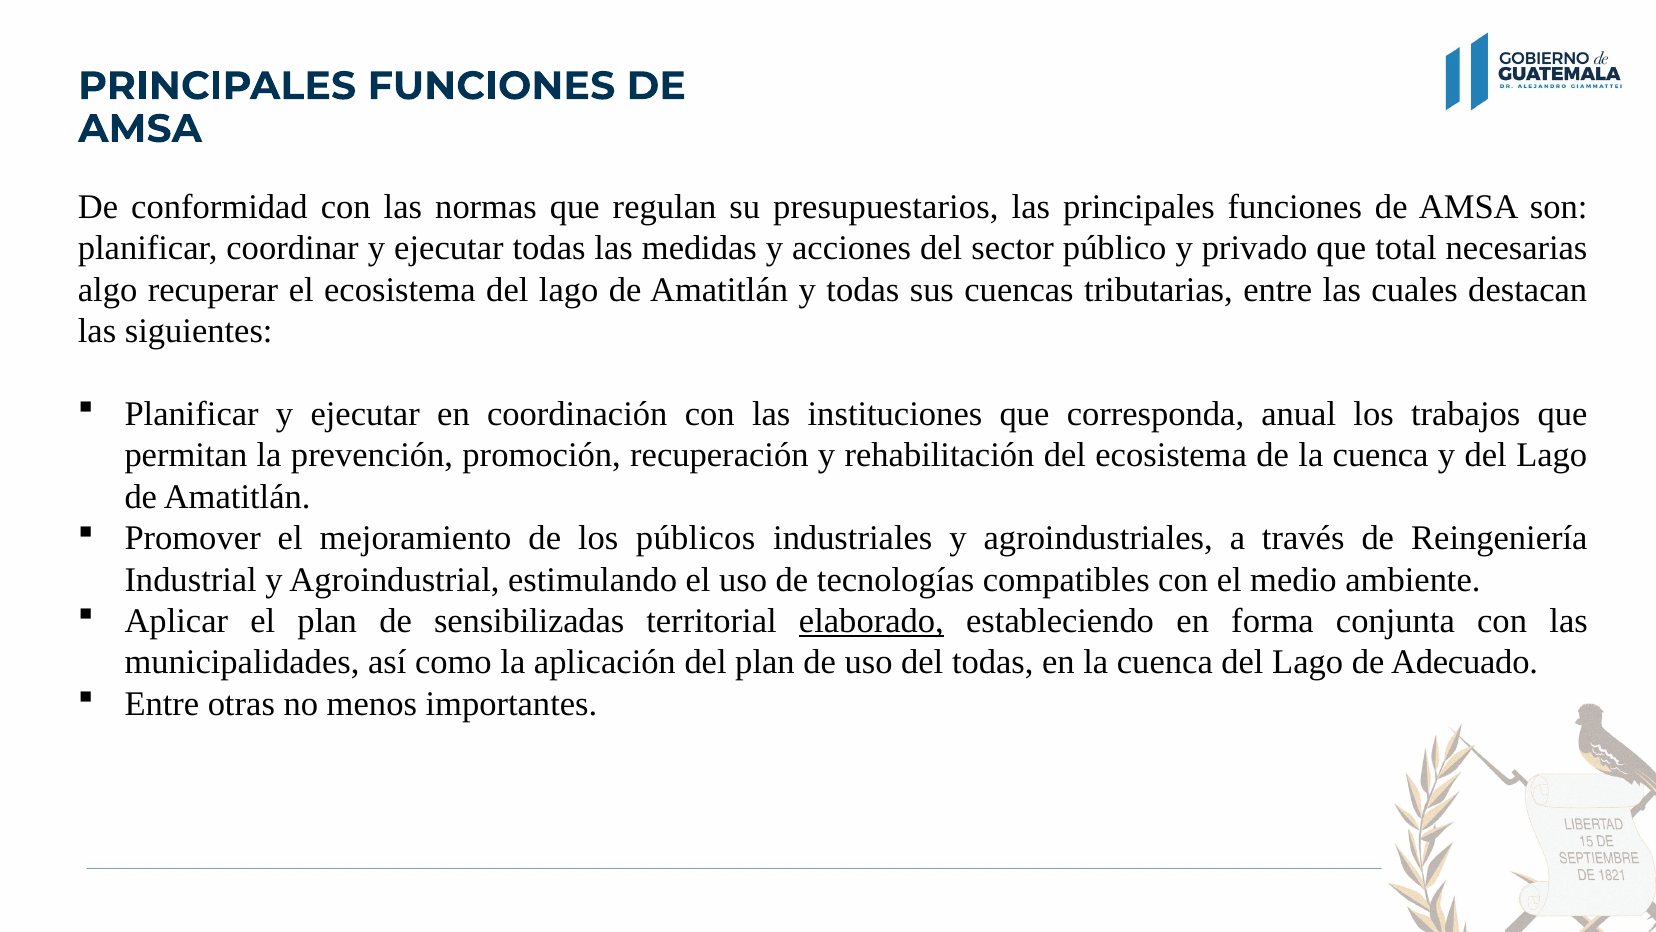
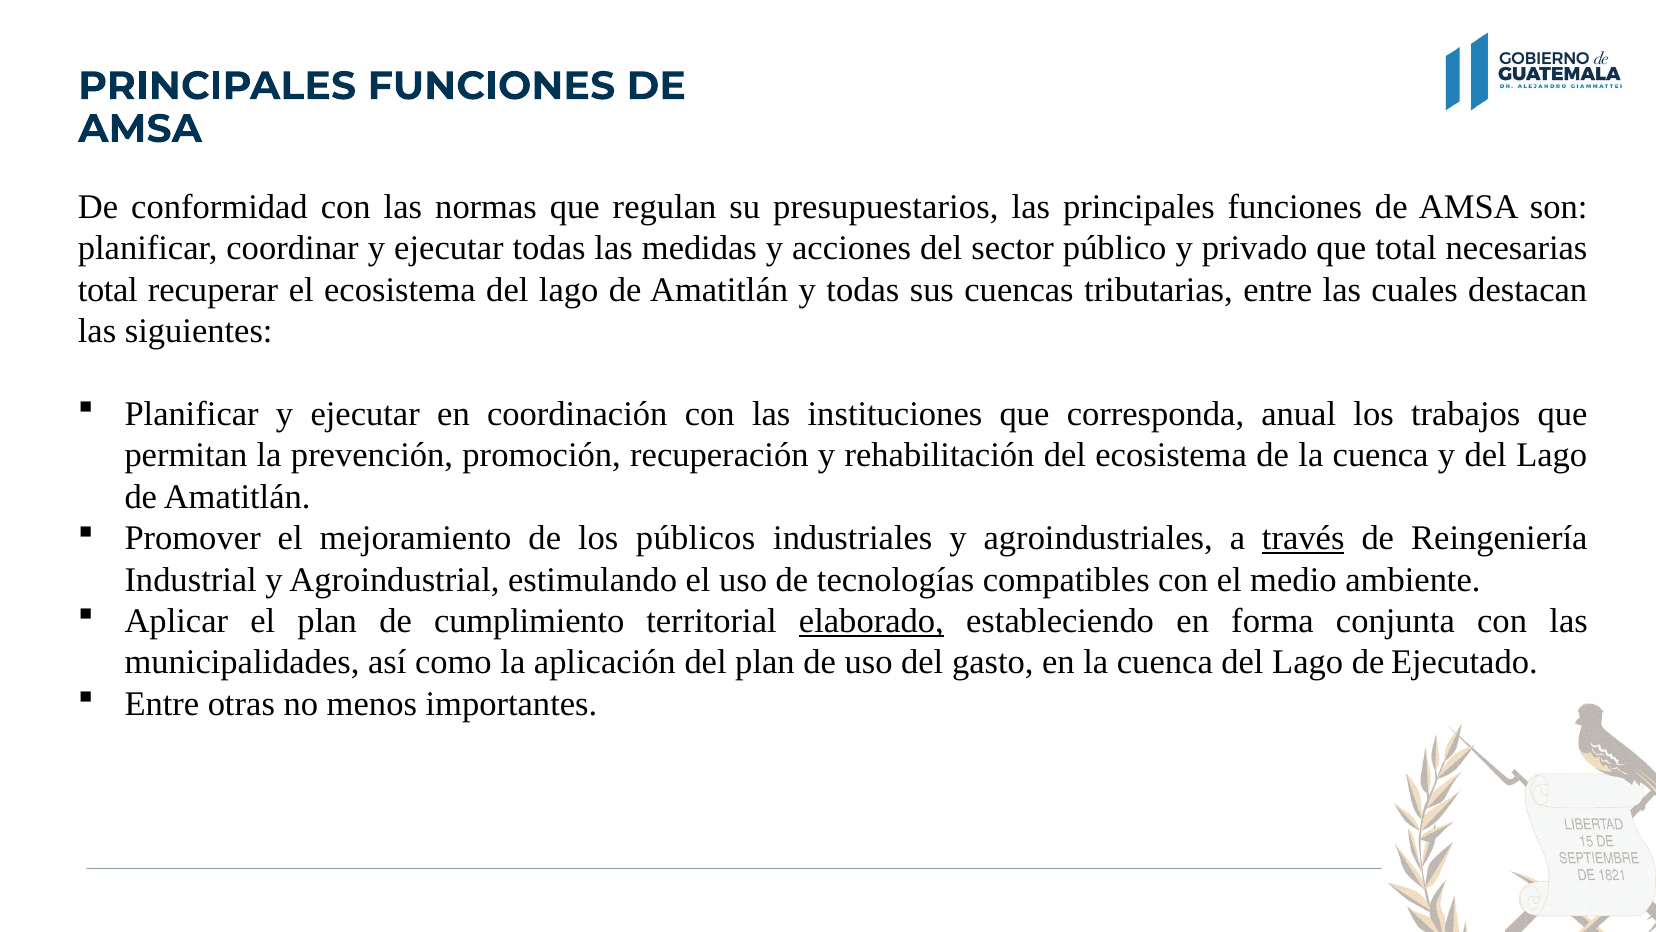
algo at (108, 289): algo -> total
través underline: none -> present
sensibilizadas: sensibilizadas -> cumplimiento
del todas: todas -> gasto
Adecuado: Adecuado -> Ejecutado
